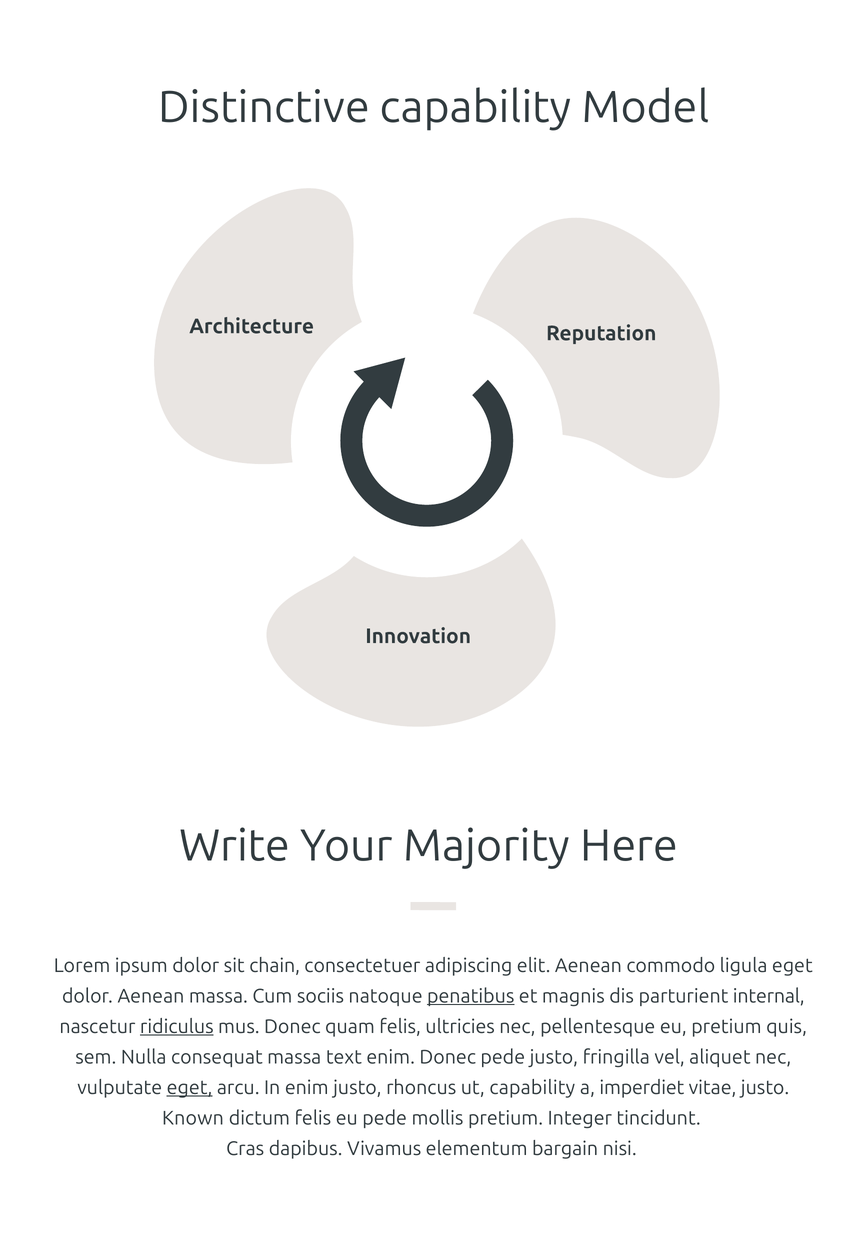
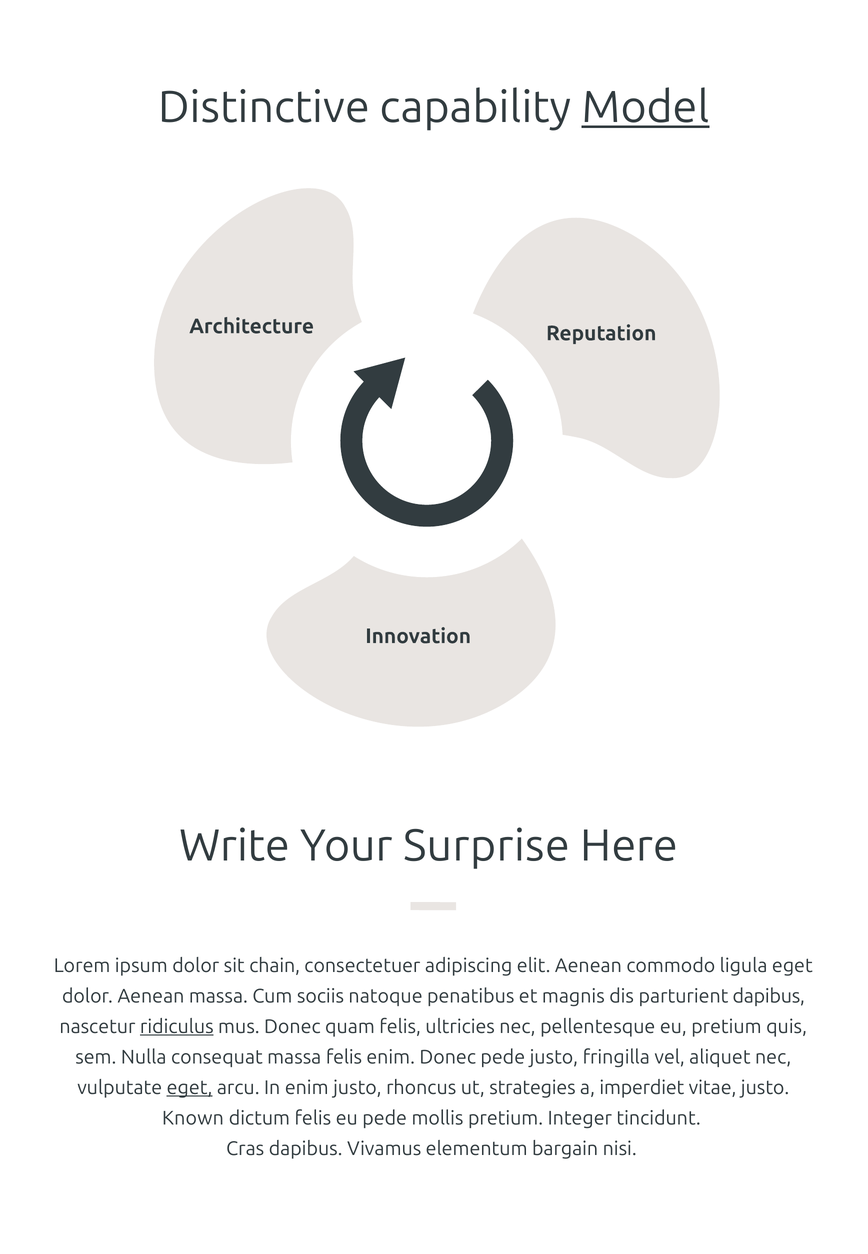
Model underline: none -> present
Majority: Majority -> Surprise
penatibus underline: present -> none
parturient internal: internal -> dapibus
massa text: text -> felis
ut capability: capability -> strategies
